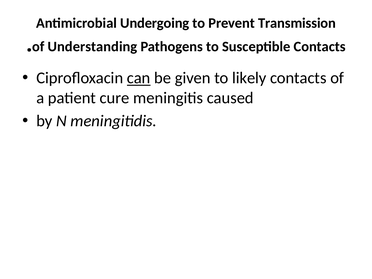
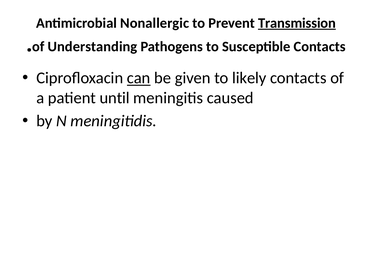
Undergoing: Undergoing -> Nonallergic
Transmission underline: none -> present
cure: cure -> until
